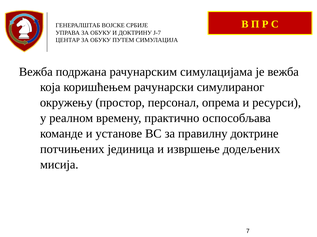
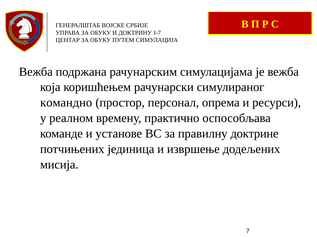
окружењу: окружењу -> командно
